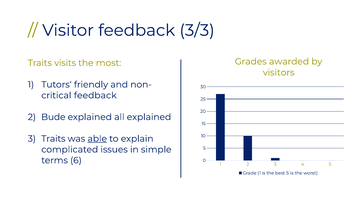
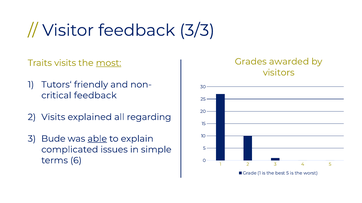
most underline: none -> present
2 Bude: Bude -> Visits
all explained: explained -> regarding
3 Traits: Traits -> Bude
